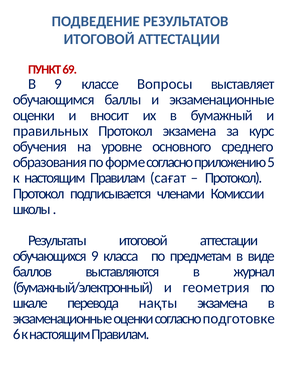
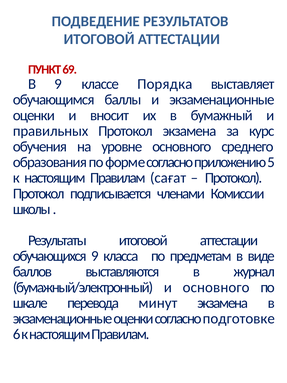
Вопросы: Вопросы -> Порядка
и геометрия: геометрия -> основного
нақты: нақты -> минут
